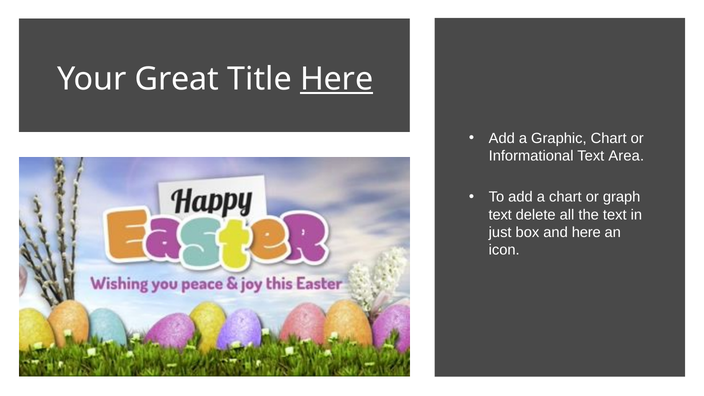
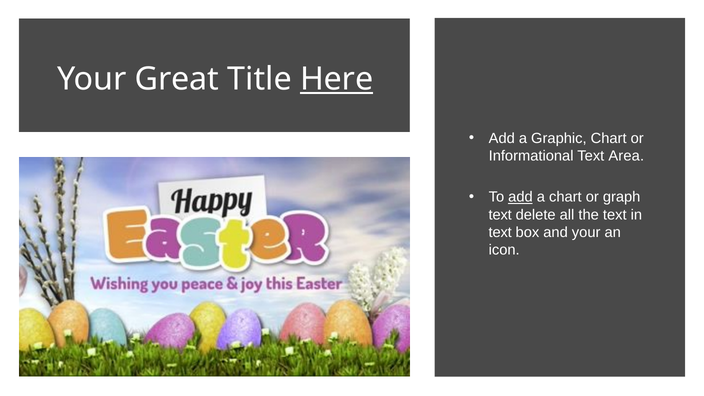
add at (520, 197) underline: none -> present
just at (500, 232): just -> text
and here: here -> your
